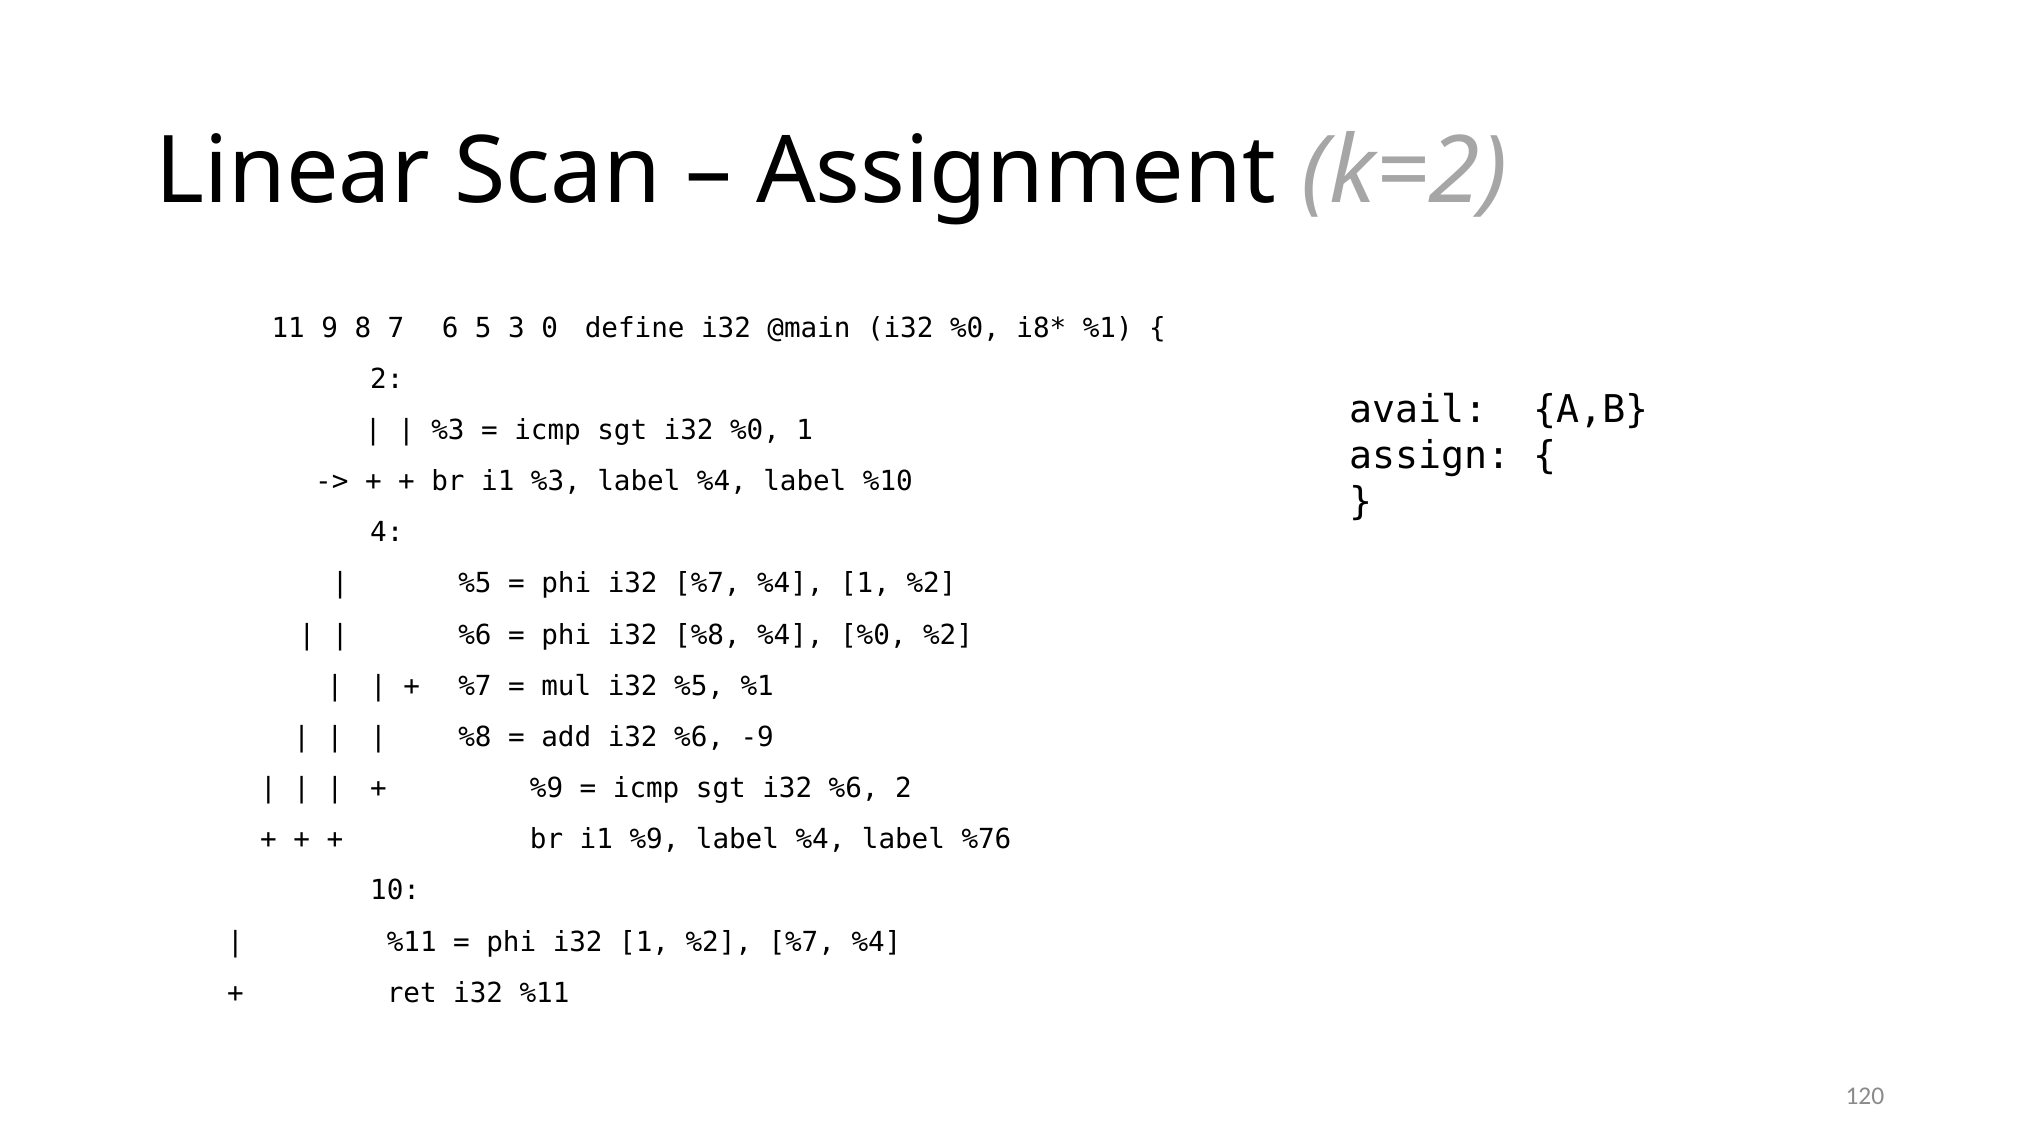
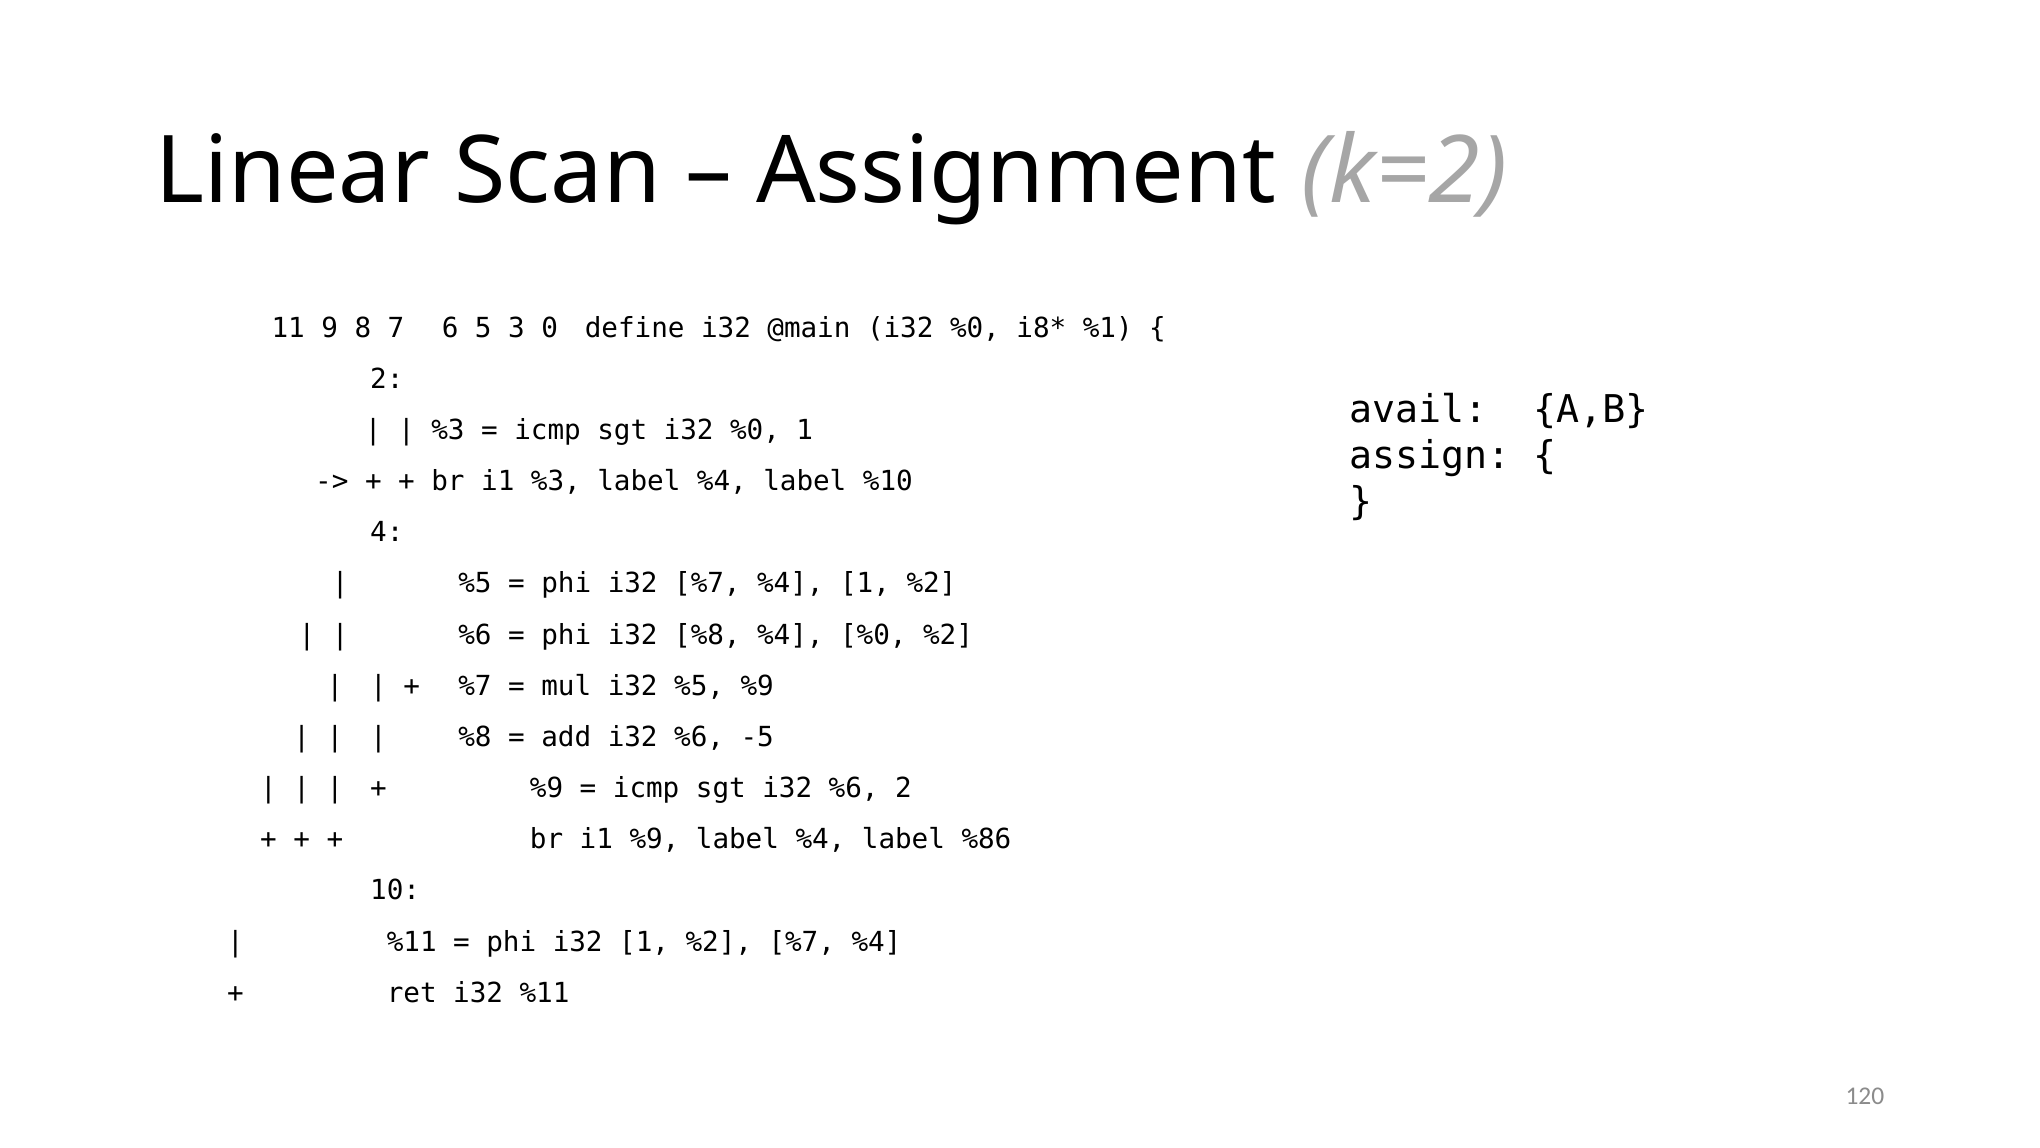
%5 %1: %1 -> %9
-9: -9 -> -5
%76: %76 -> %86
